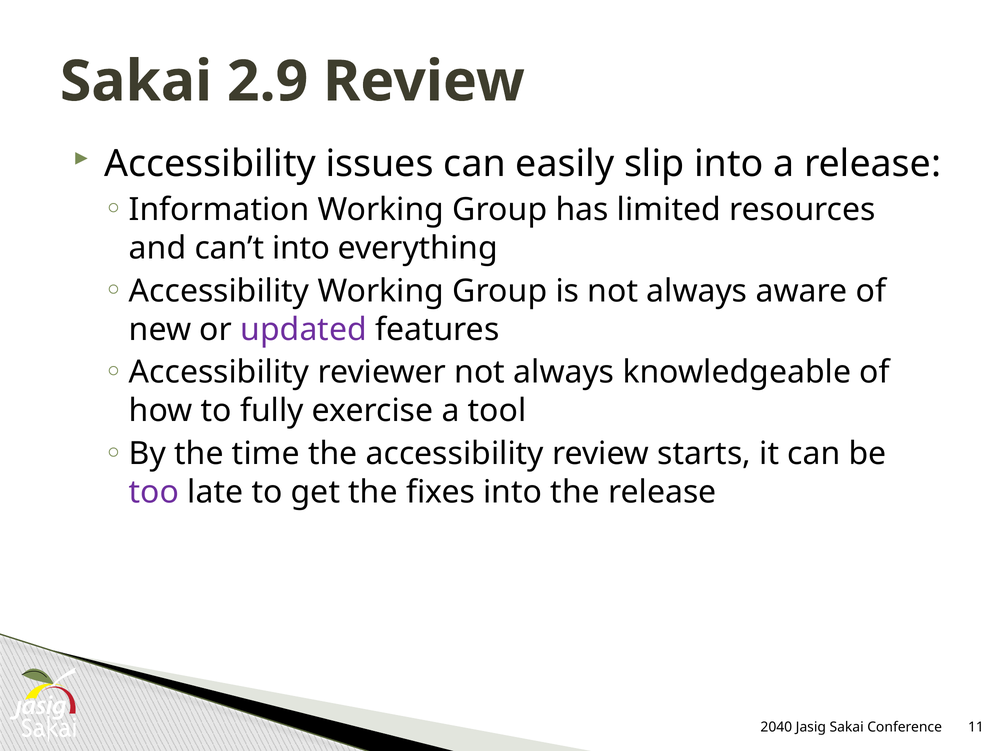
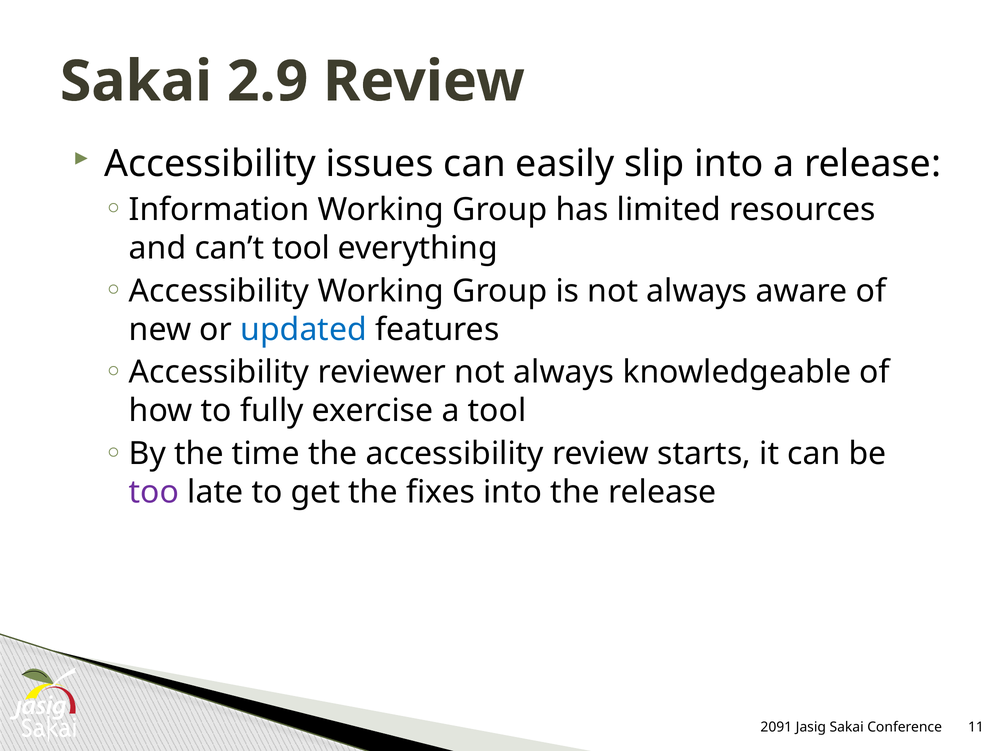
can’t into: into -> tool
updated colour: purple -> blue
2040: 2040 -> 2091
